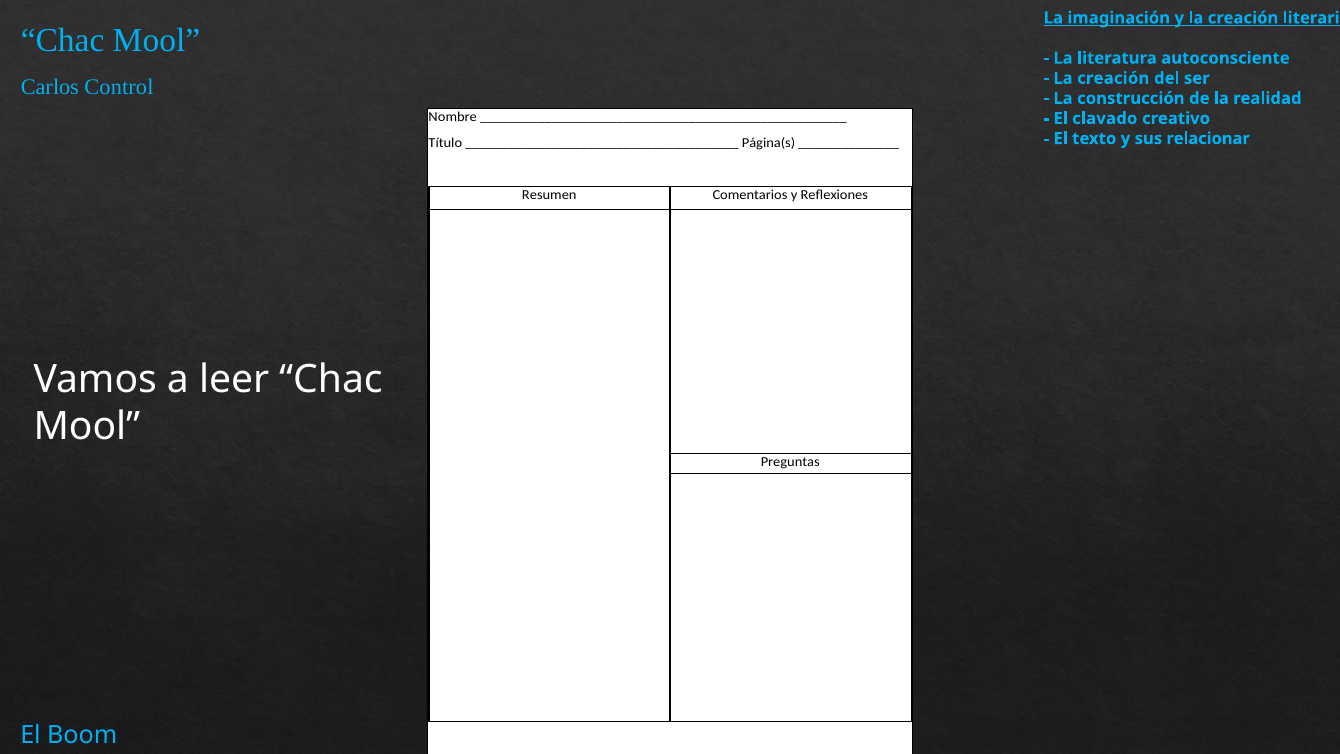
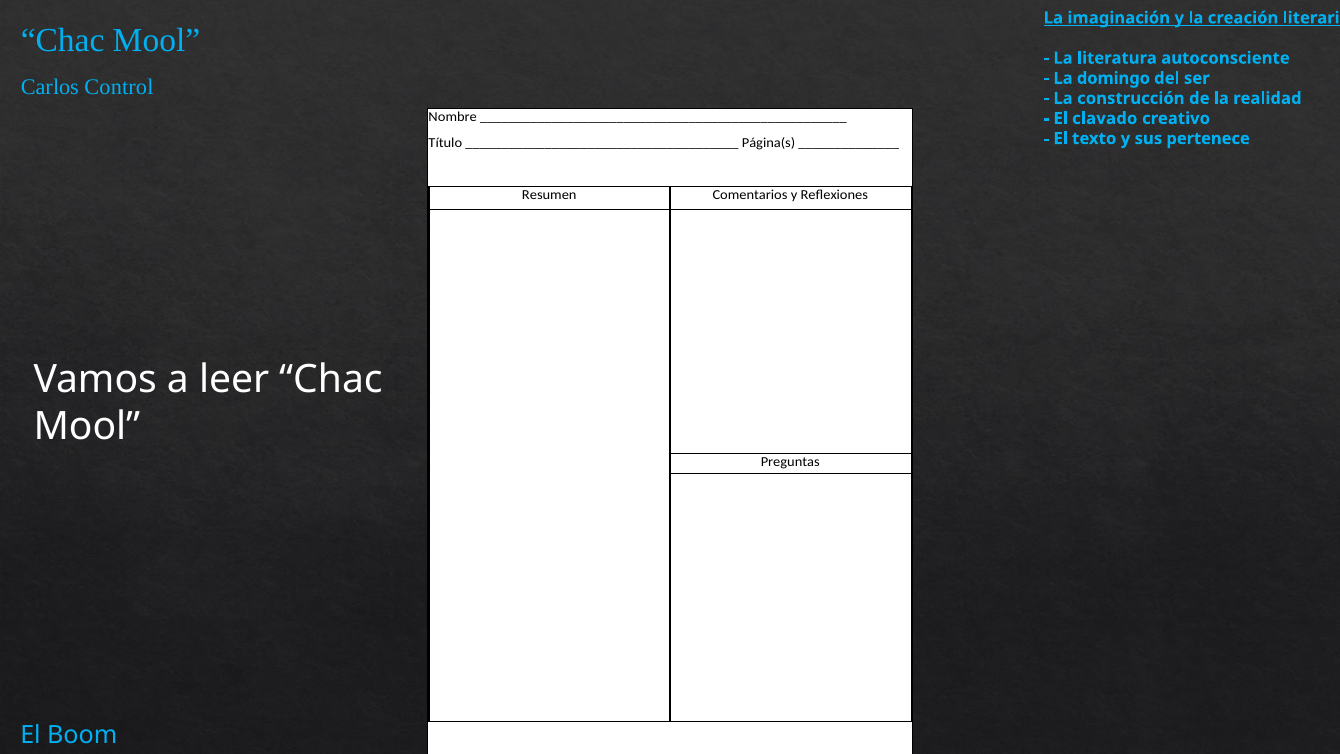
creación at (1113, 78): creación -> domingo
relacionar: relacionar -> pertenece
